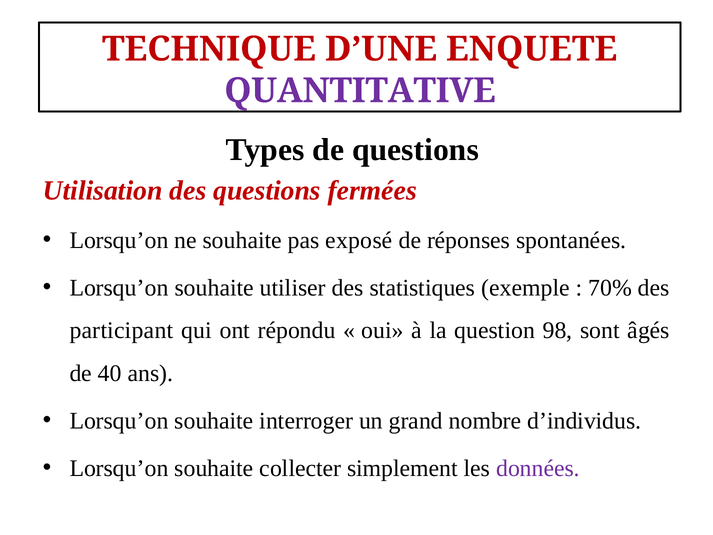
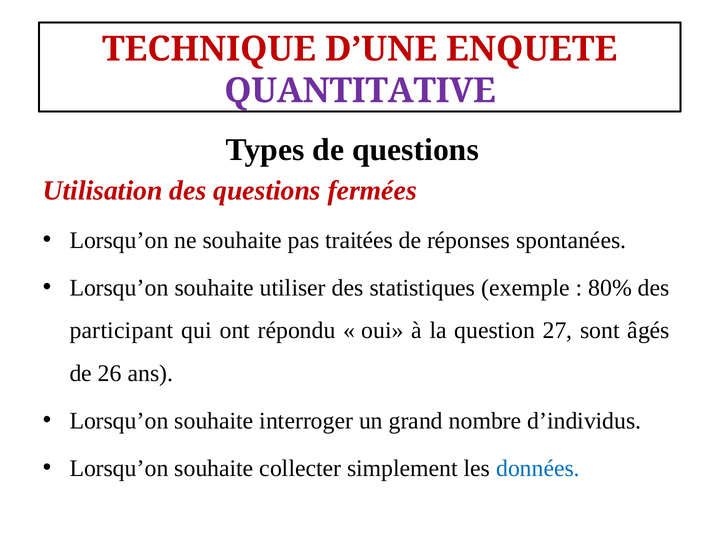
exposé: exposé -> traitées
70%: 70% -> 80%
98: 98 -> 27
40: 40 -> 26
données colour: purple -> blue
